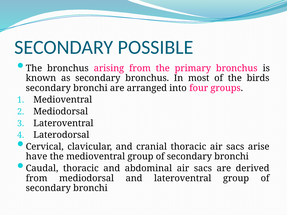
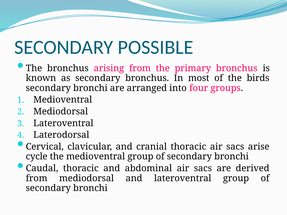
have: have -> cycle
